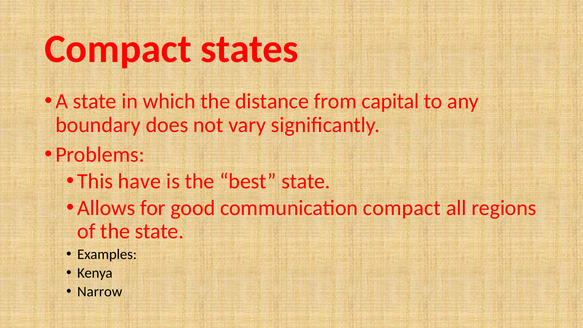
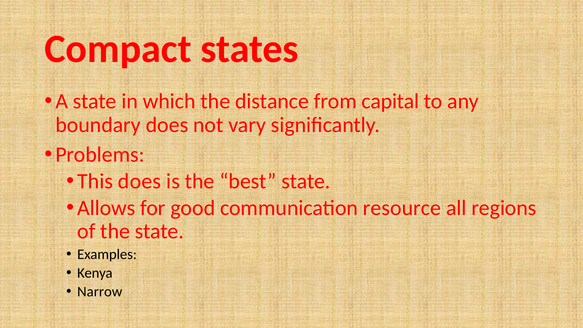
This have: have -> does
communication compact: compact -> resource
